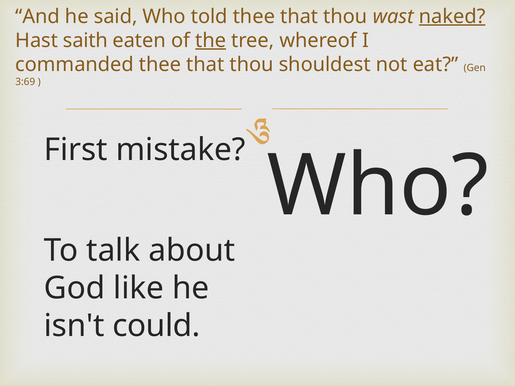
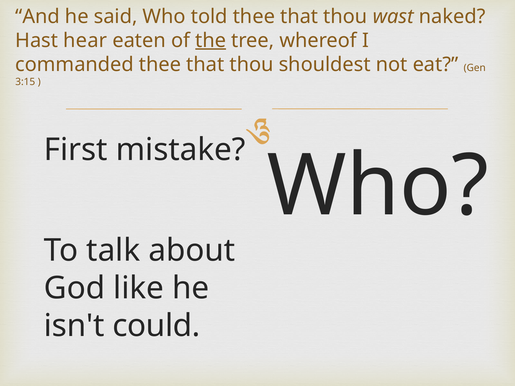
naked underline: present -> none
saith: saith -> hear
3:69: 3:69 -> 3:15
